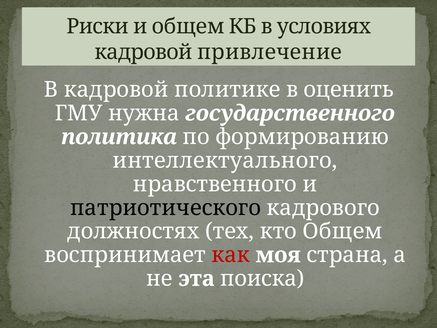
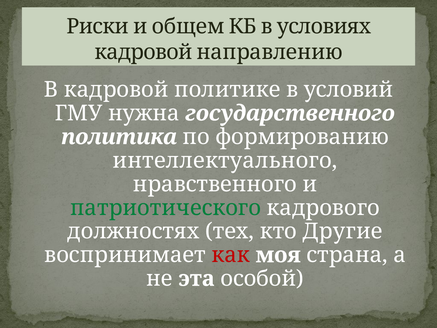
привлечение: привлечение -> направлению
оценить: оценить -> условий
патриотического colour: black -> green
кто Общем: Общем -> Другие
поиска: поиска -> особой
